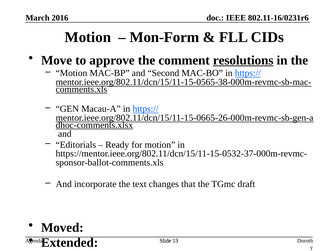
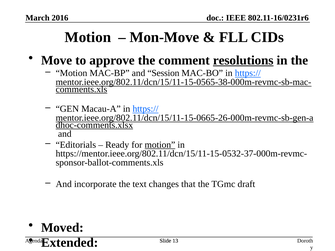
Mon-Form: Mon-Form -> Mon-Move
Second: Second -> Session
motion at (160, 145) underline: none -> present
